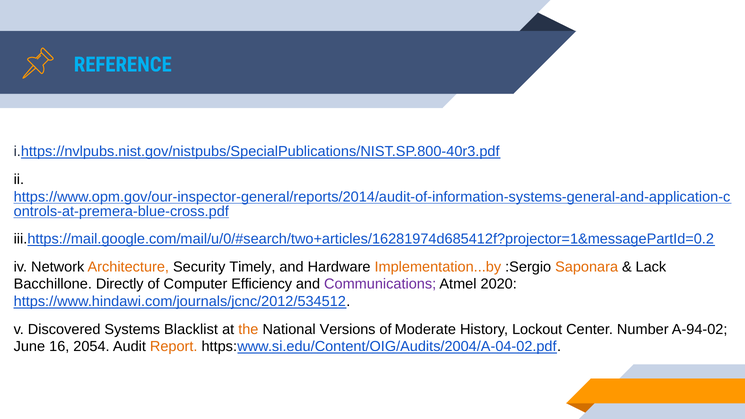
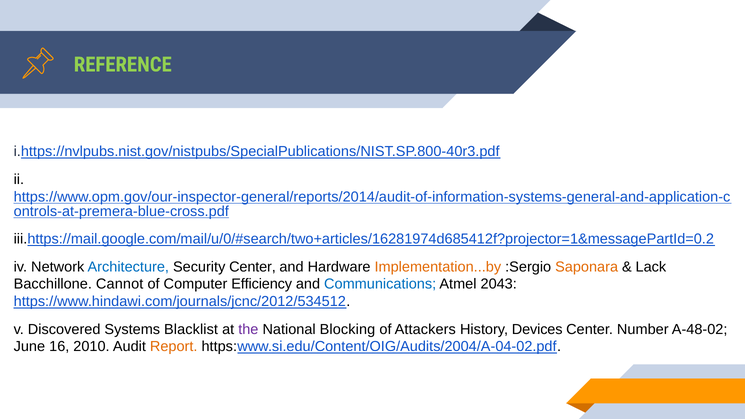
REFERENCE colour: light blue -> light green
Architecture colour: orange -> blue
Security Timely: Timely -> Center
Directly: Directly -> Cannot
Communications colour: purple -> blue
2020: 2020 -> 2043
the colour: orange -> purple
Versions: Versions -> Blocking
Moderate: Moderate -> Attackers
Lockout: Lockout -> Devices
A-94-02: A-94-02 -> A-48-02
2054: 2054 -> 2010
